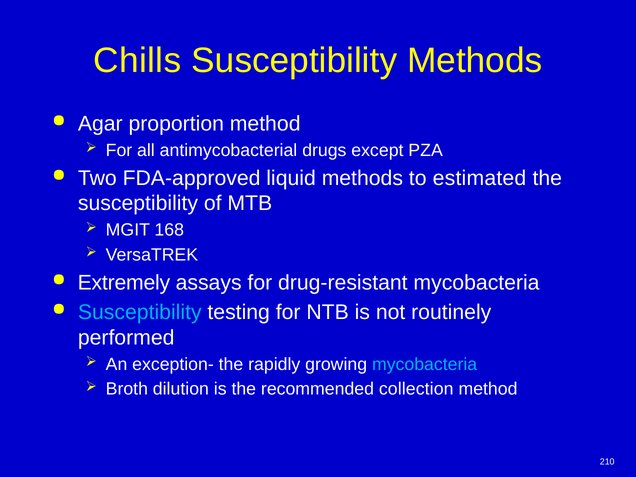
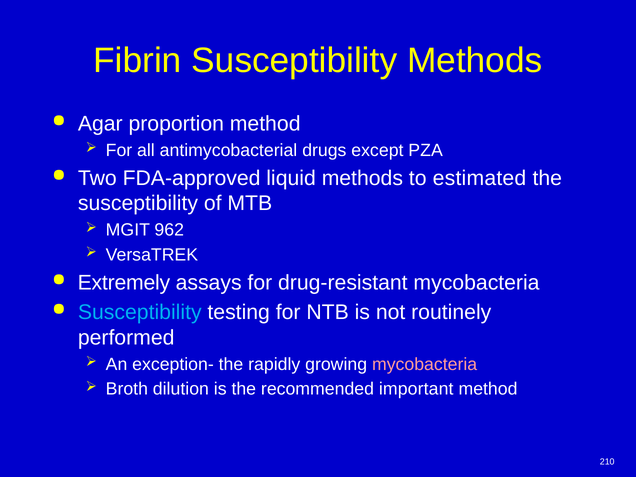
Chills: Chills -> Fibrin
168: 168 -> 962
mycobacteria at (425, 364) colour: light blue -> pink
collection: collection -> important
